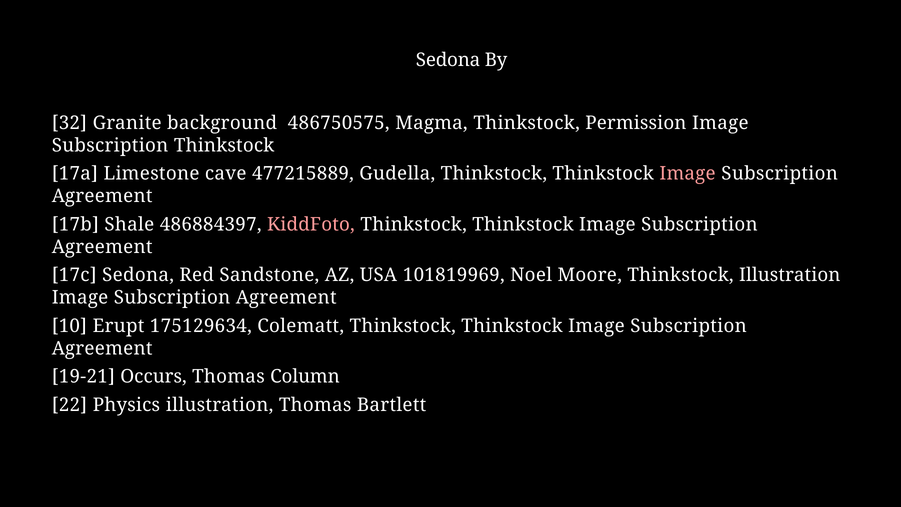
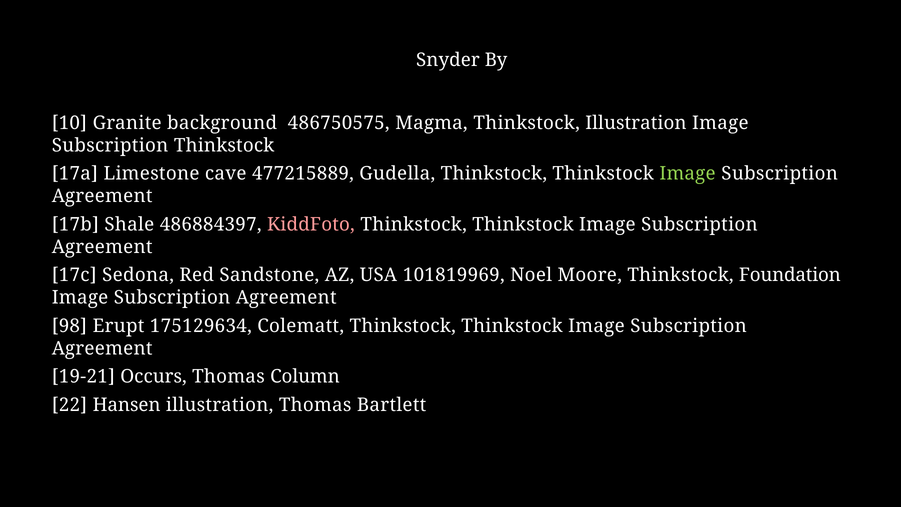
Sedona at (448, 60): Sedona -> Snyder
32: 32 -> 10
Thinkstock Permission: Permission -> Illustration
Image at (688, 174) colour: pink -> light green
Thinkstock Illustration: Illustration -> Foundation
10: 10 -> 98
Physics: Physics -> Hansen
